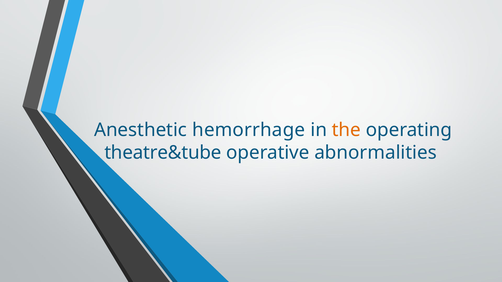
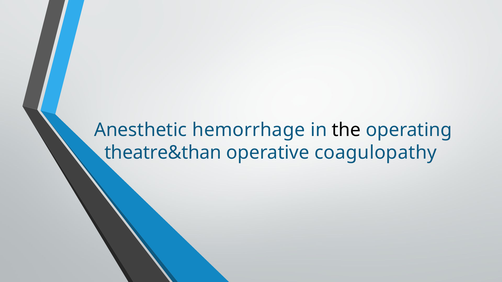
the colour: orange -> black
theatre&tube: theatre&tube -> theatre&than
abnormalities: abnormalities -> coagulopathy
